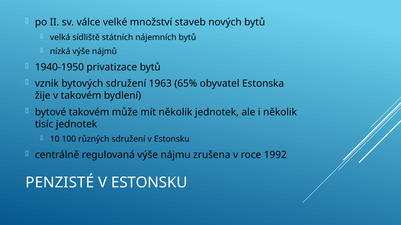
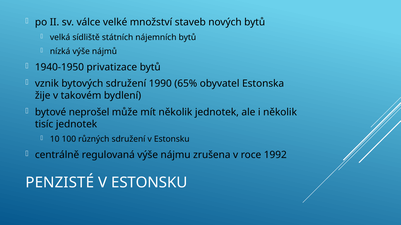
1963: 1963 -> 1990
bytové takovém: takovém -> neprošel
